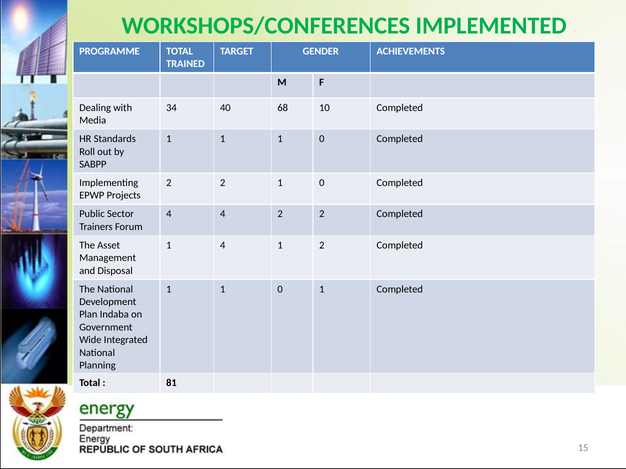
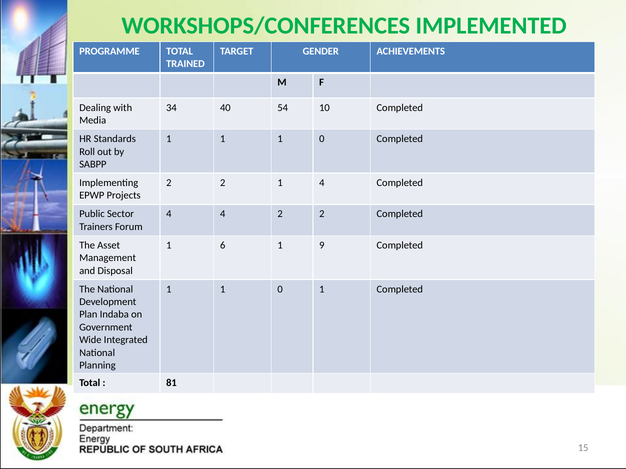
68: 68 -> 54
2 1 0: 0 -> 4
1 4: 4 -> 6
1 2: 2 -> 9
